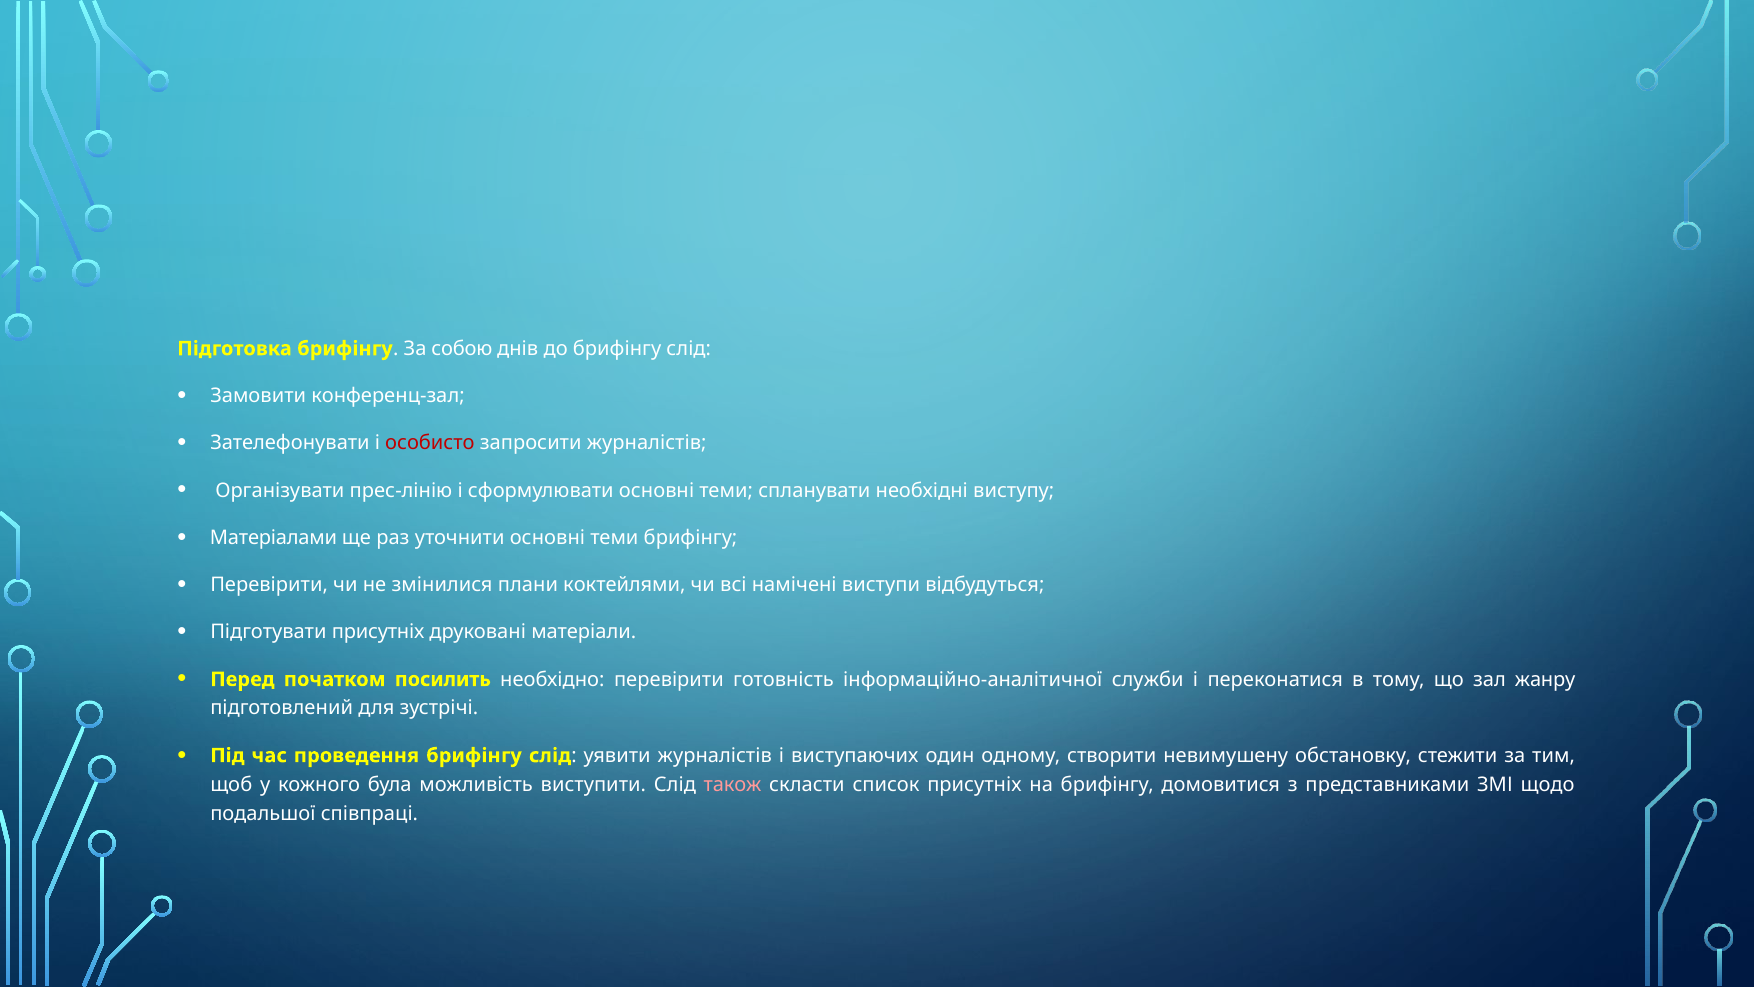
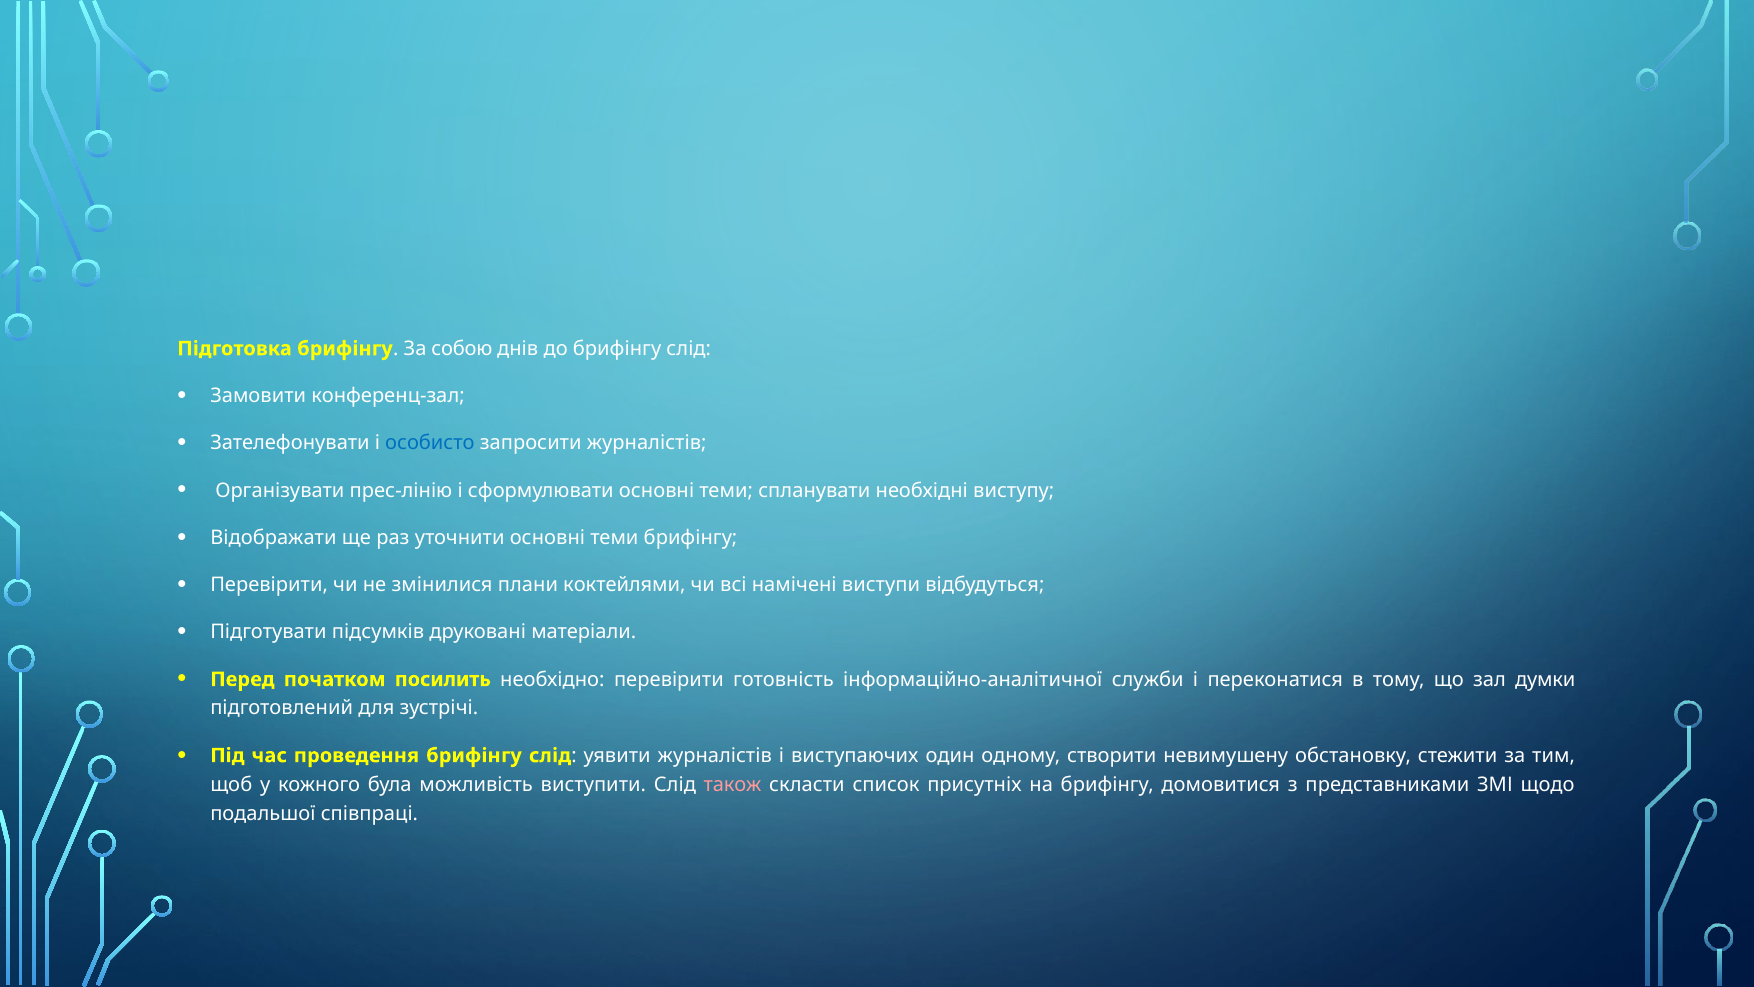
особисто colour: red -> blue
Матеріалами: Матеріалами -> Відображати
Підготувати присутніх: присутніх -> підсумків
жанру: жанру -> думки
